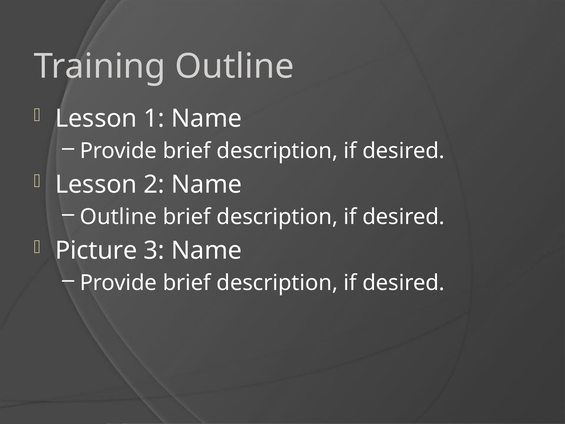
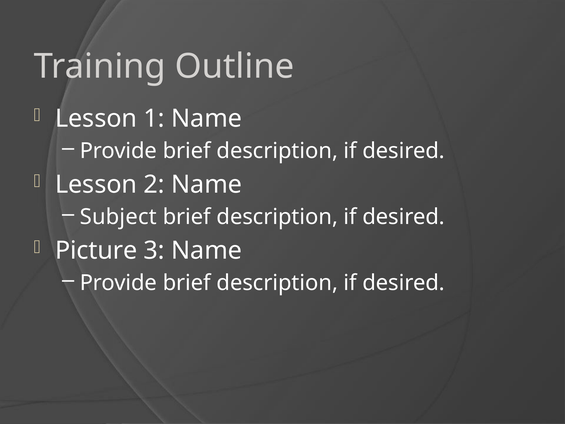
Outline at (118, 217): Outline -> Subject
